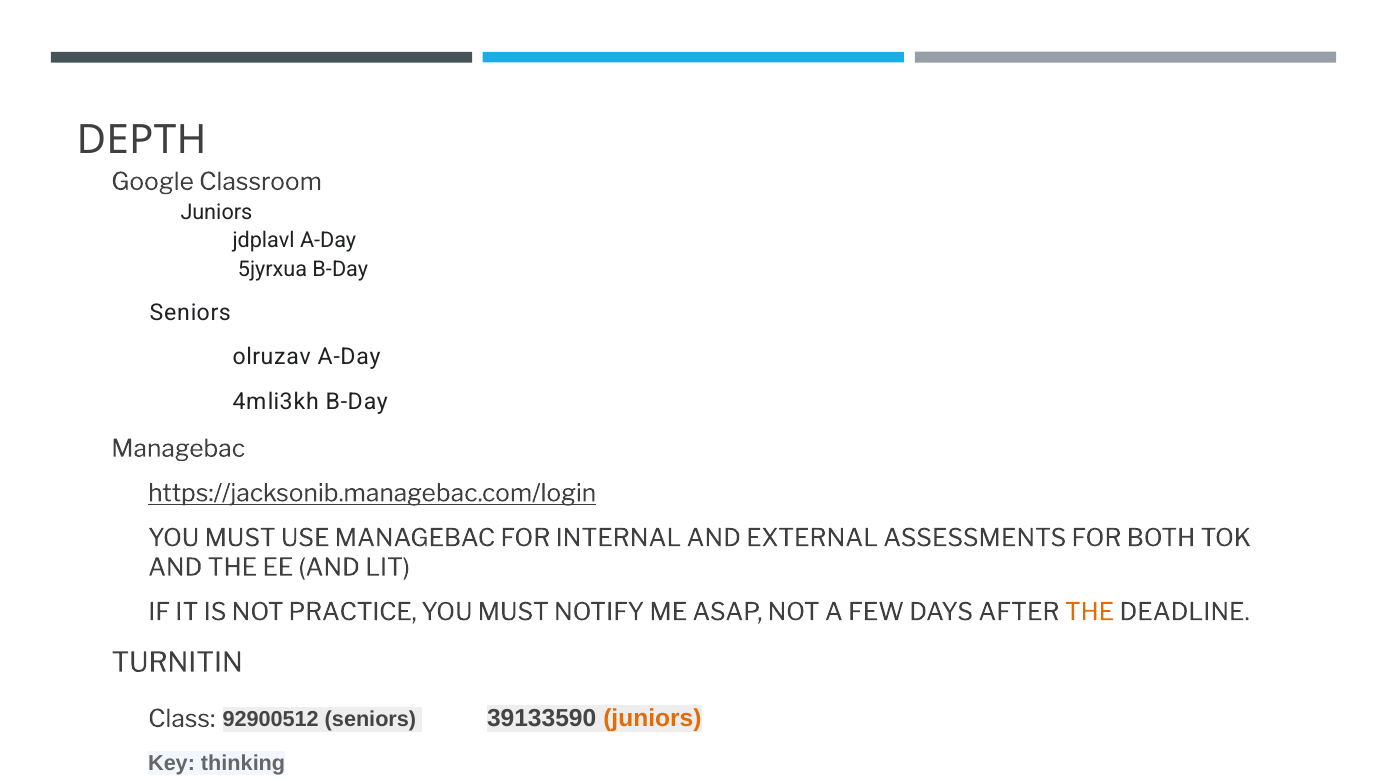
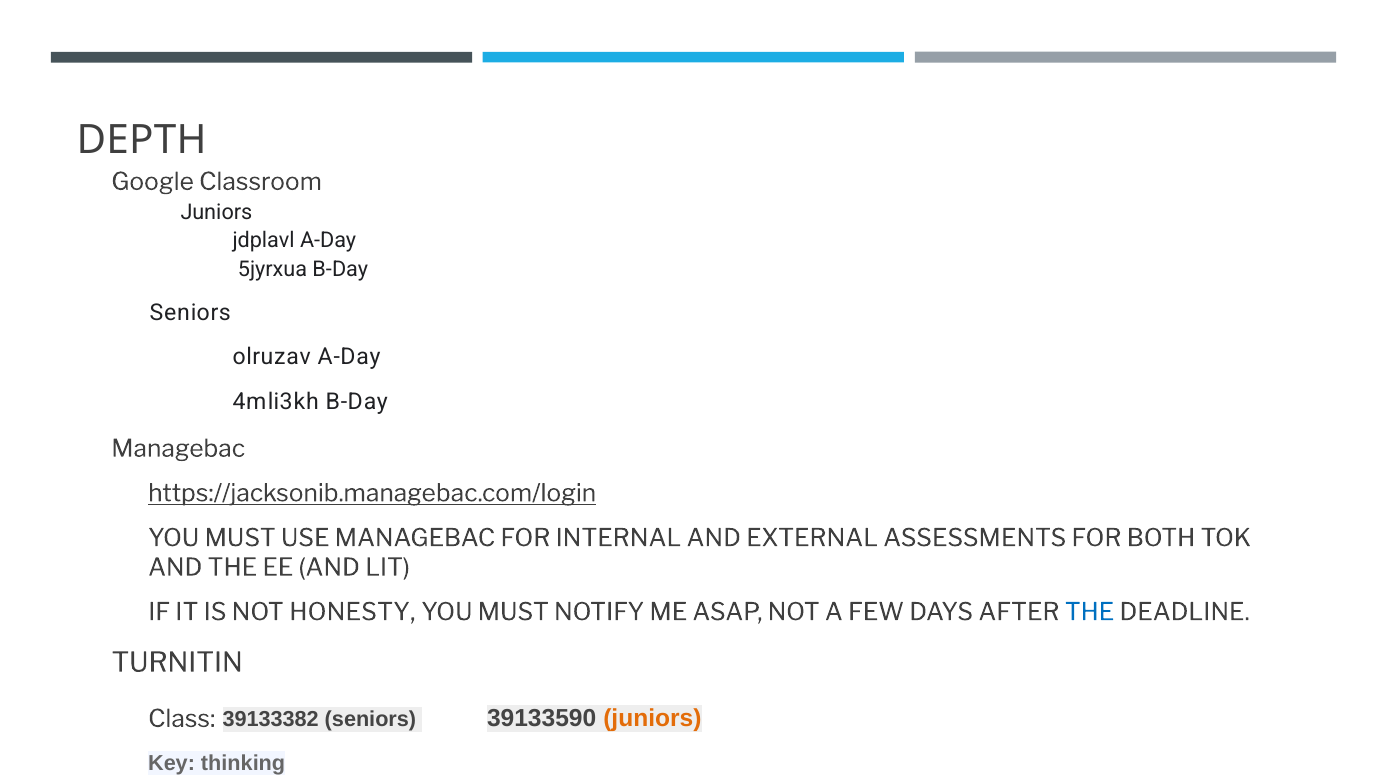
PRACTICE: PRACTICE -> HONESTY
THE at (1089, 612) colour: orange -> blue
92900512: 92900512 -> 39133382
